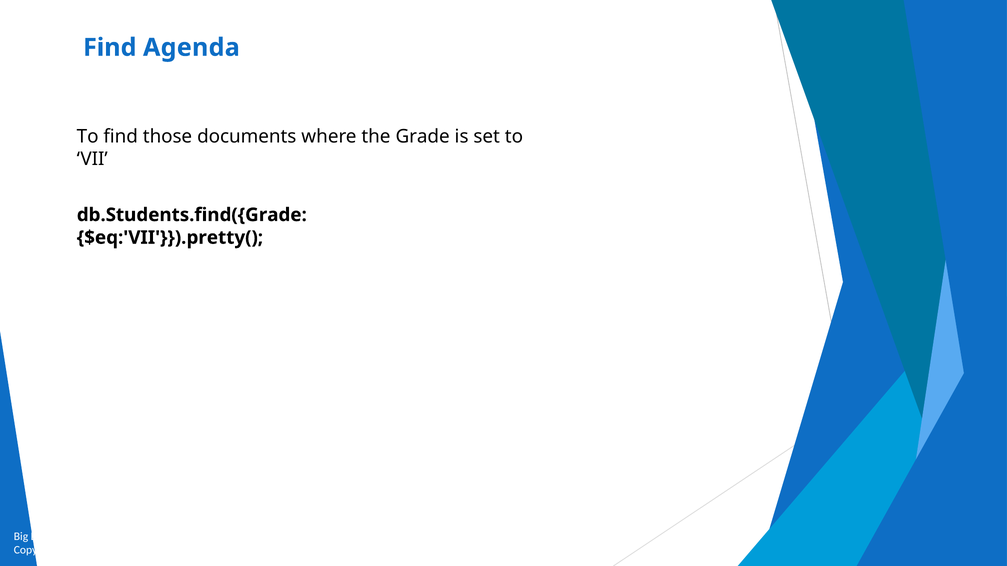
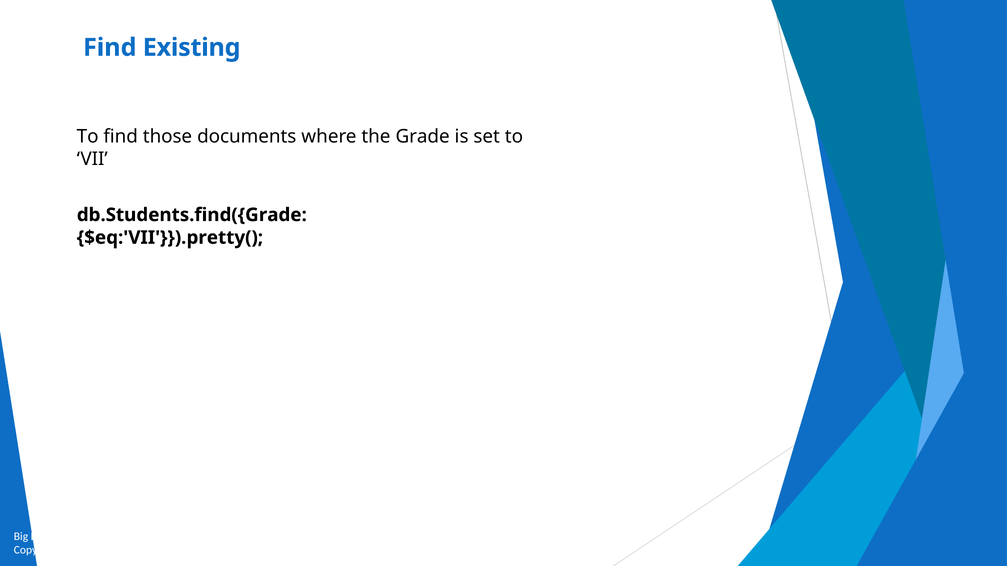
Agenda: Agenda -> Existing
